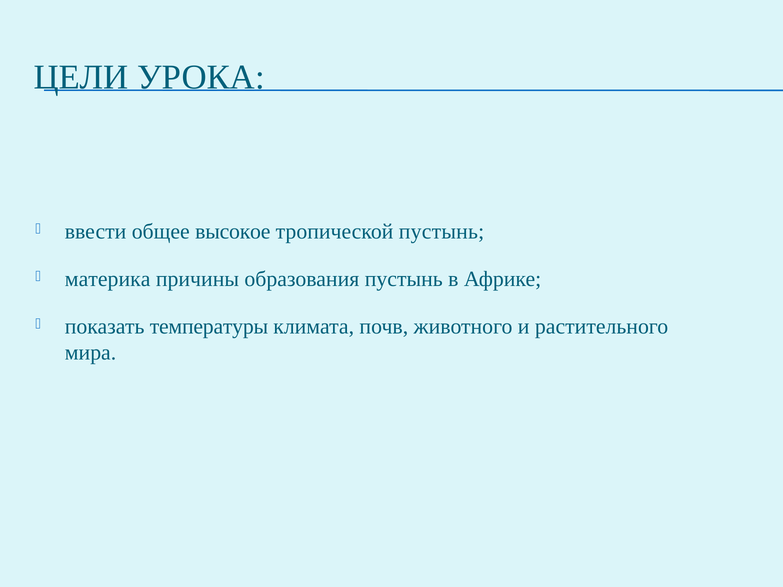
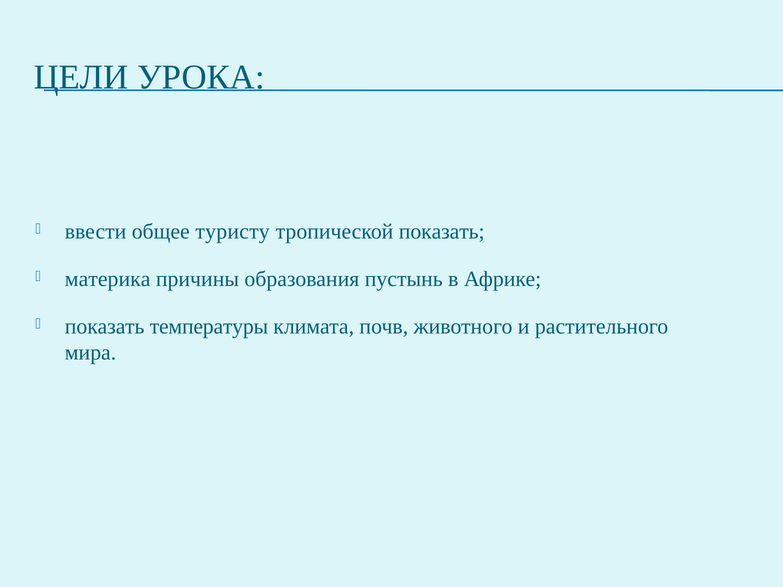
высокое: высокое -> туристу
тропической пустынь: пустынь -> показать
